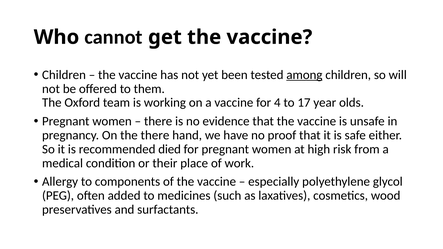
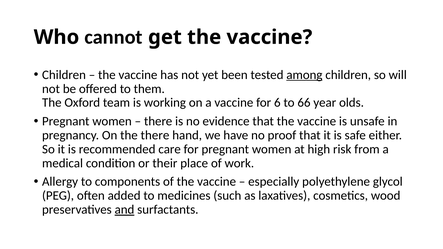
4: 4 -> 6
17: 17 -> 66
died: died -> care
and underline: none -> present
